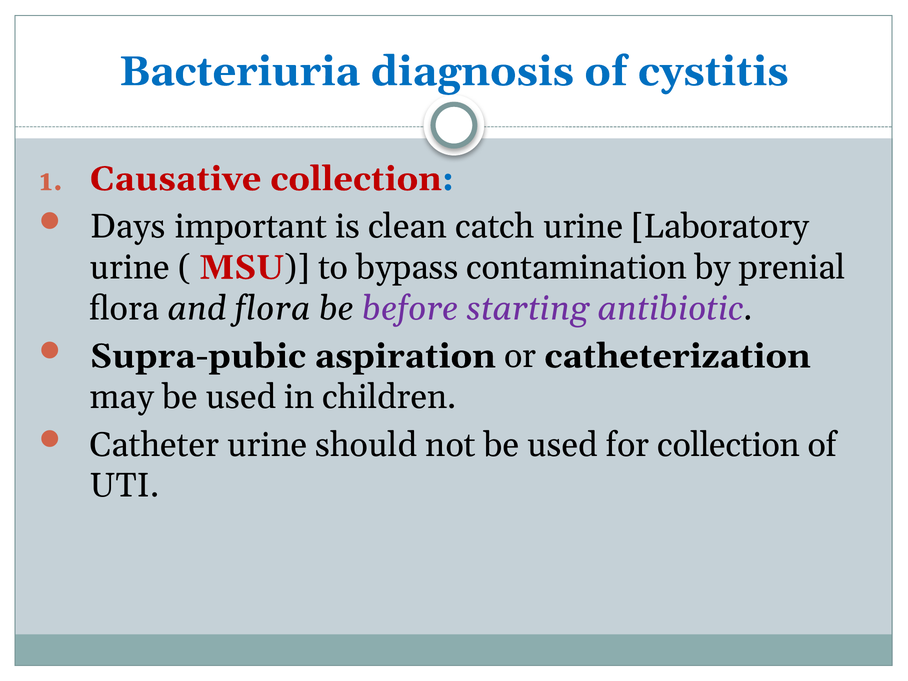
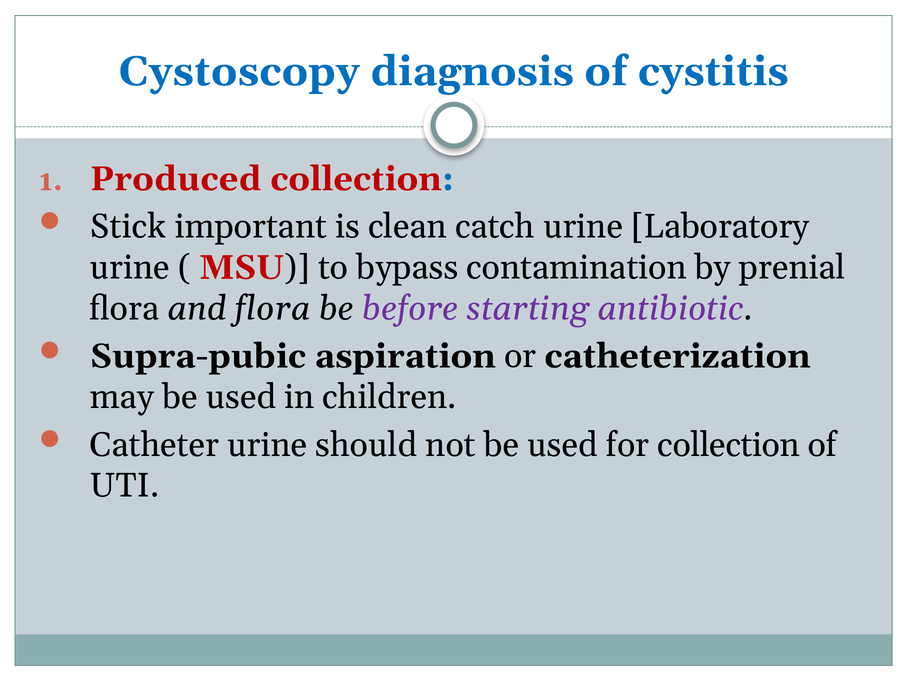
Bacteriuria: Bacteriuria -> Cystoscopy
Causative: Causative -> Produced
Days: Days -> Stick
